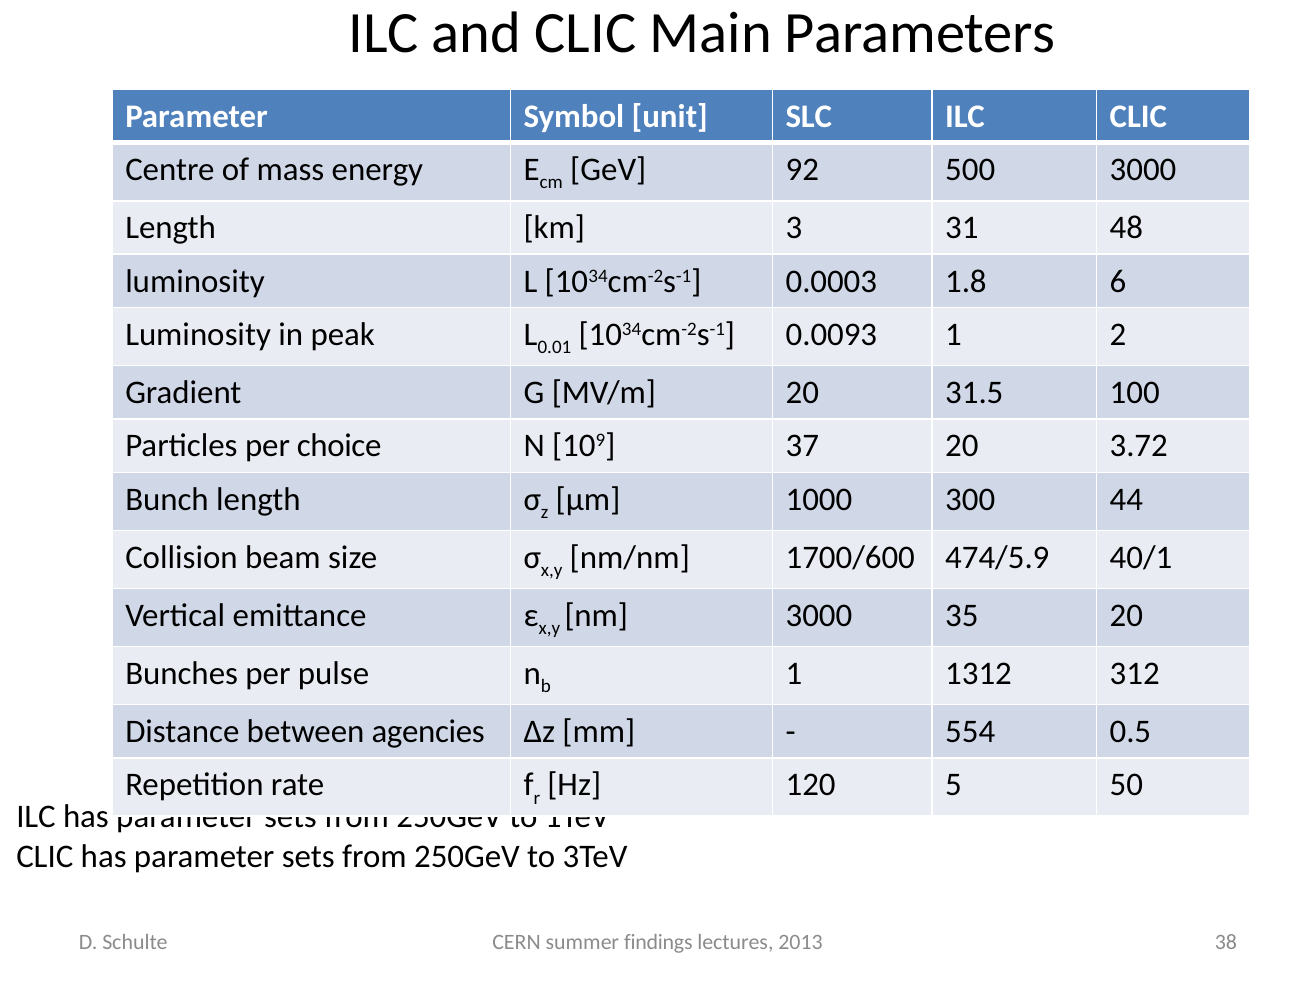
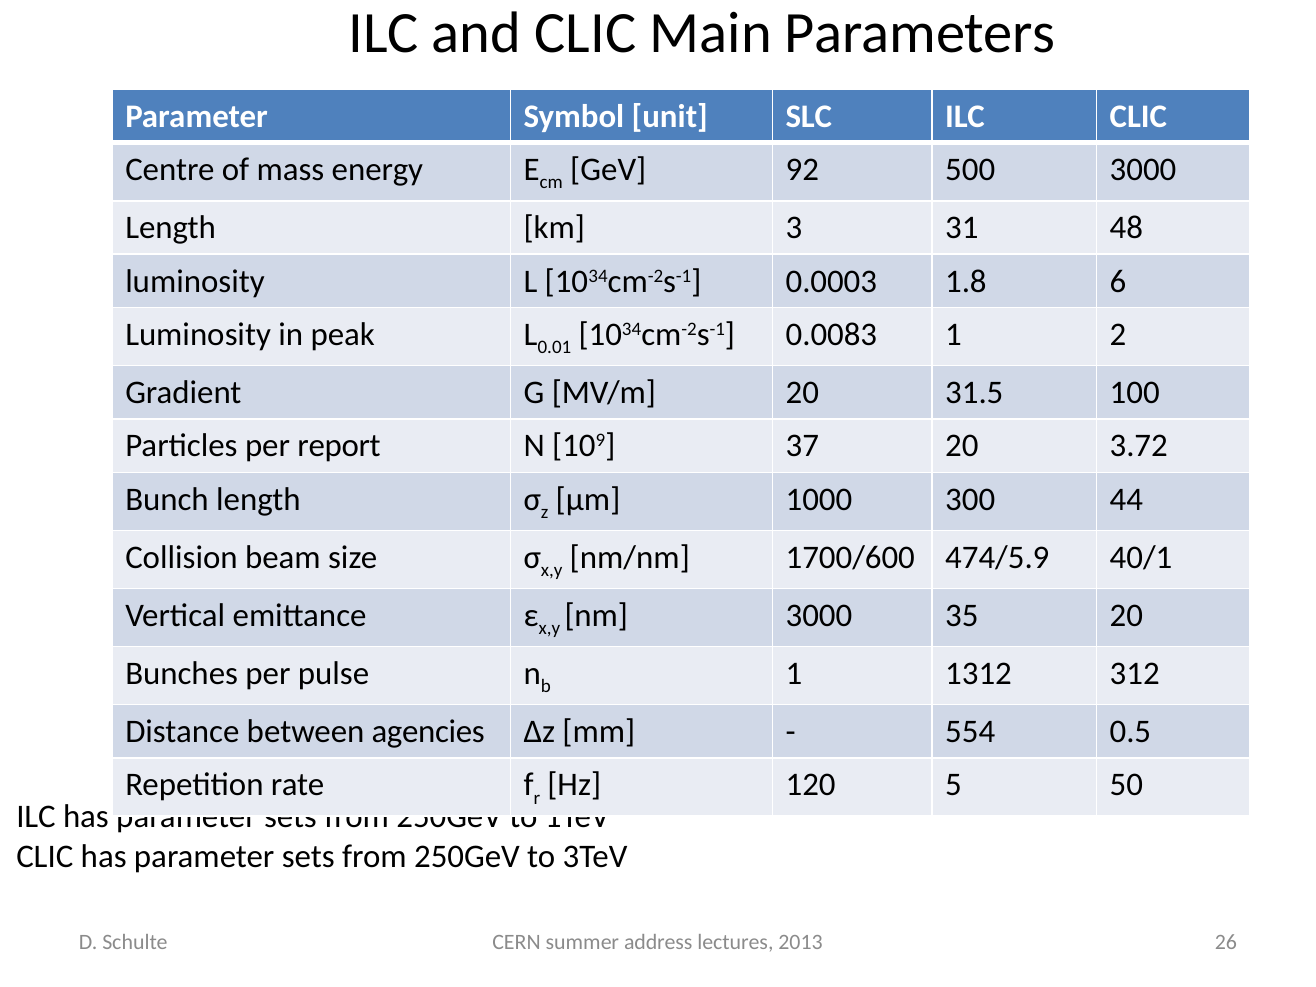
0.0093: 0.0093 -> 0.0083
choice: choice -> report
findings: findings -> address
38: 38 -> 26
